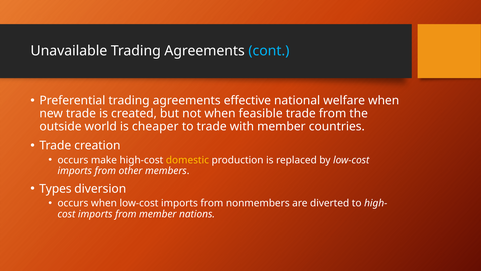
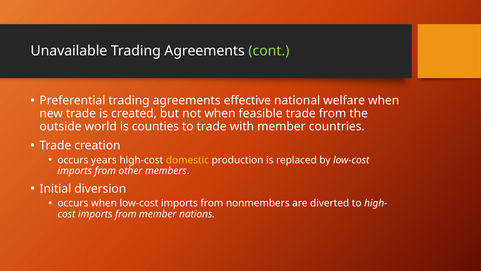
cont colour: light blue -> light green
cheaper: cheaper -> counties
make: make -> years
Types: Types -> Initial
